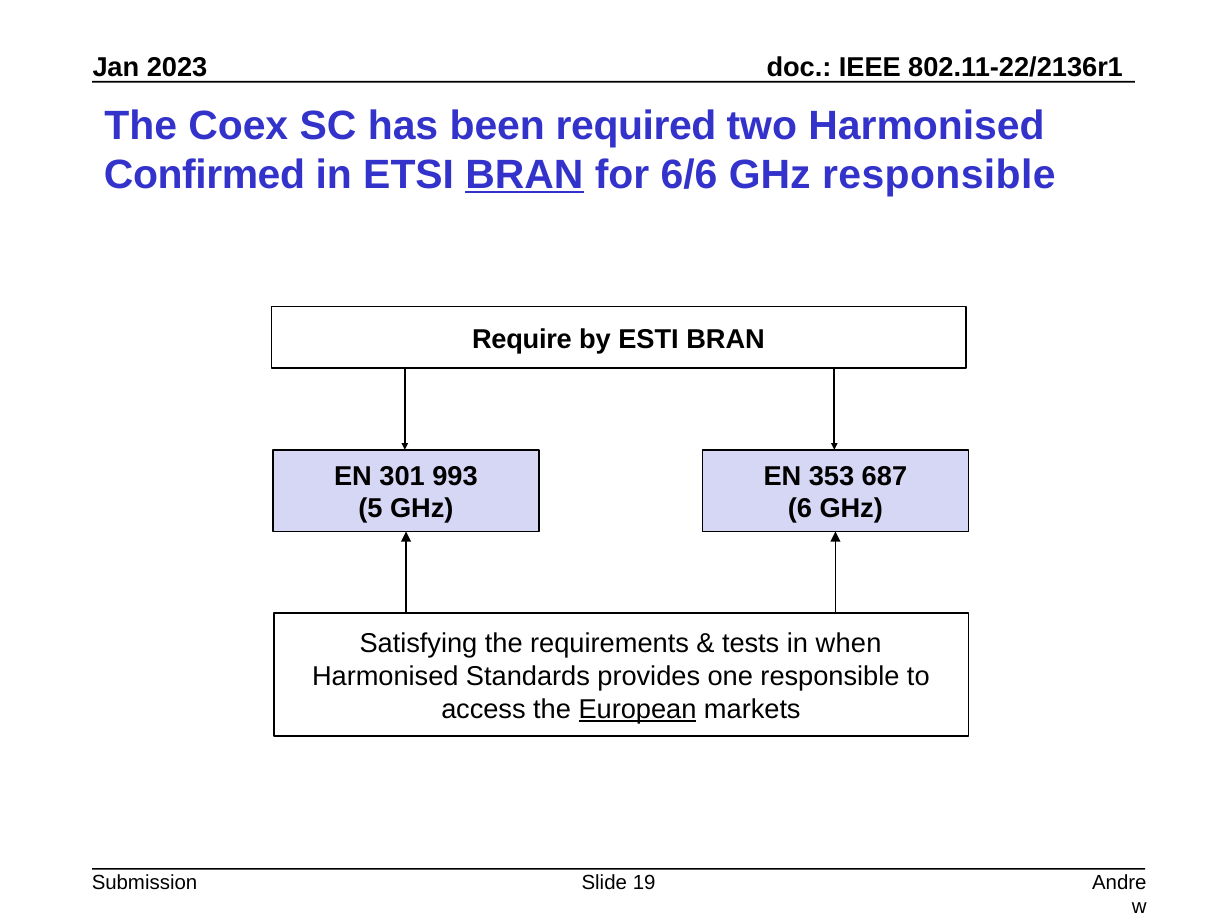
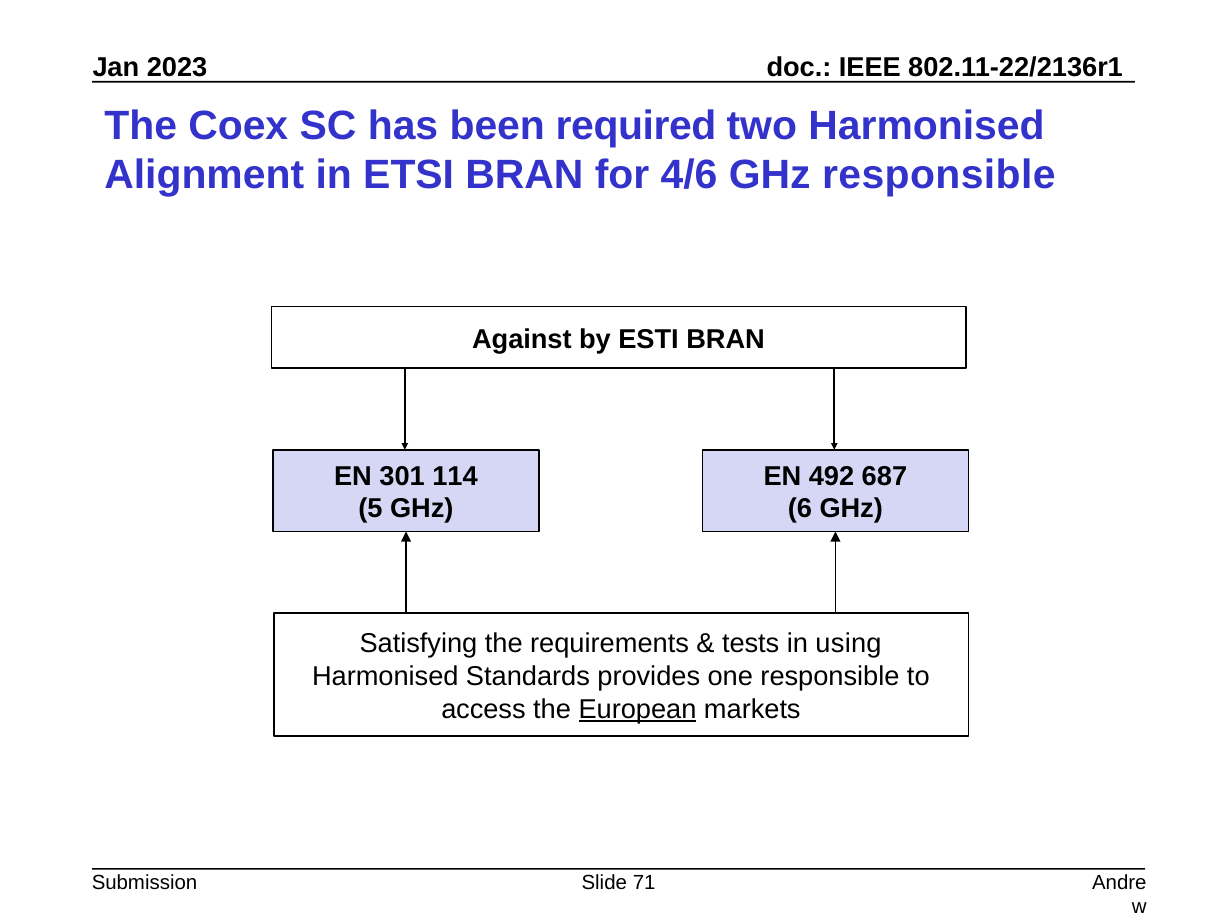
Confirmed: Confirmed -> Alignment
BRAN at (524, 175) underline: present -> none
6/6: 6/6 -> 4/6
Require: Require -> Against
993: 993 -> 114
353: 353 -> 492
when: when -> using
19: 19 -> 71
